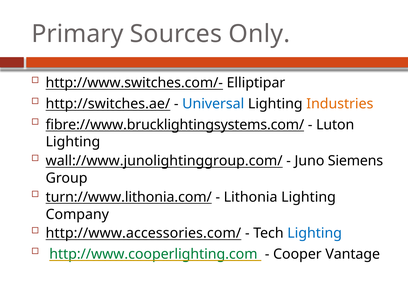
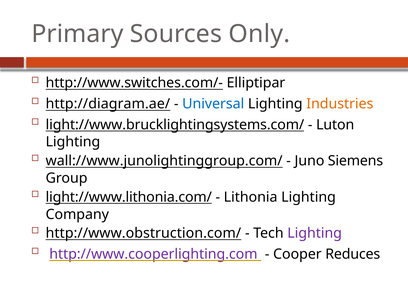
http://switches.ae/: http://switches.ae/ -> http://diagram.ae/
fibre://www.brucklightingsystems.com/: fibre://www.brucklightingsystems.com/ -> light://www.brucklightingsystems.com/
turn://www.lithonia.com/: turn://www.lithonia.com/ -> light://www.lithonia.com/
http://www.accessories.com/: http://www.accessories.com/ -> http://www.obstruction.com/
Lighting at (315, 233) colour: blue -> purple
http://www.cooperlighting.com colour: green -> purple
Vantage: Vantage -> Reduces
